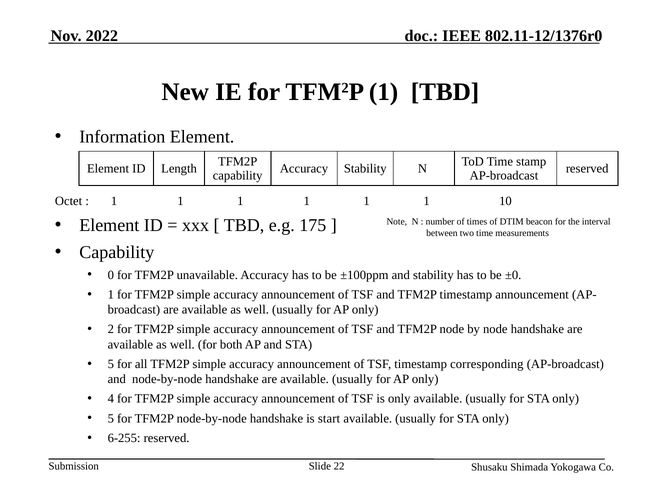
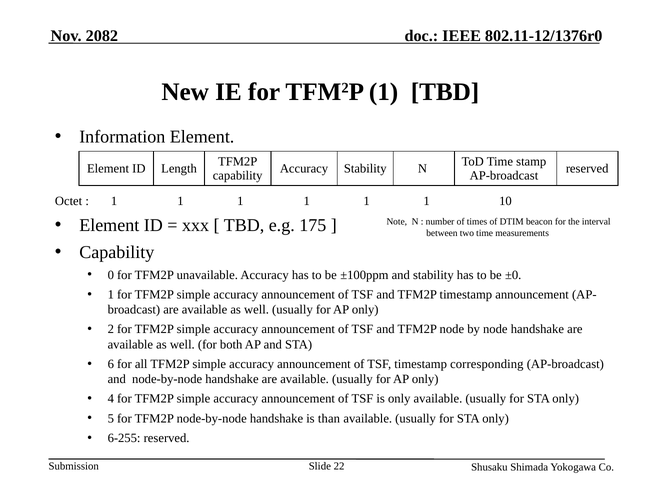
2022: 2022 -> 2082
5 at (111, 364): 5 -> 6
start: start -> than
